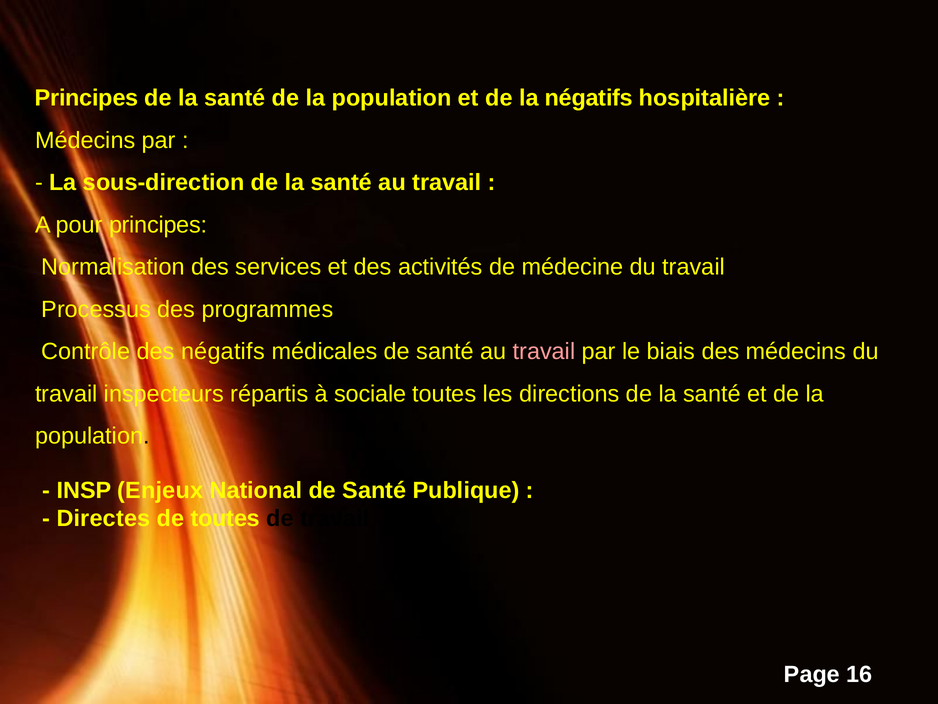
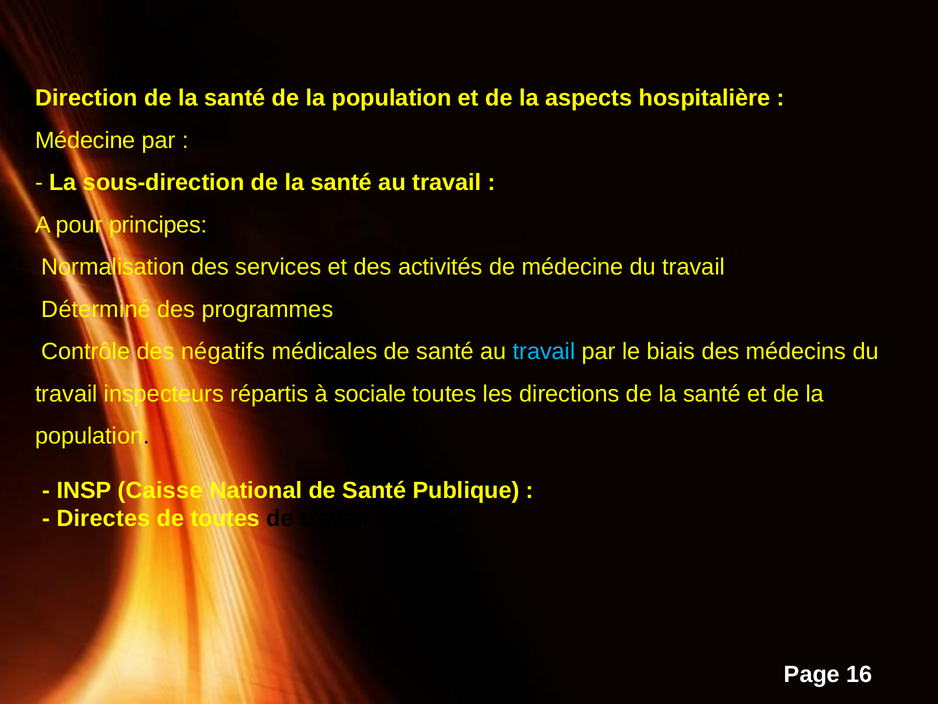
Principes at (87, 98): Principes -> Direction
la négatifs: négatifs -> aspects
Médecins at (85, 140): Médecins -> Médecine
Processus: Processus -> Déterminé
travail at (544, 351) colour: pink -> light blue
Enjeux: Enjeux -> Caisse
